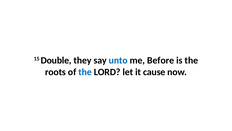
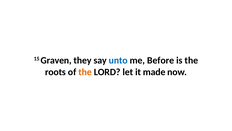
Double: Double -> Graven
the at (85, 72) colour: blue -> orange
cause: cause -> made
